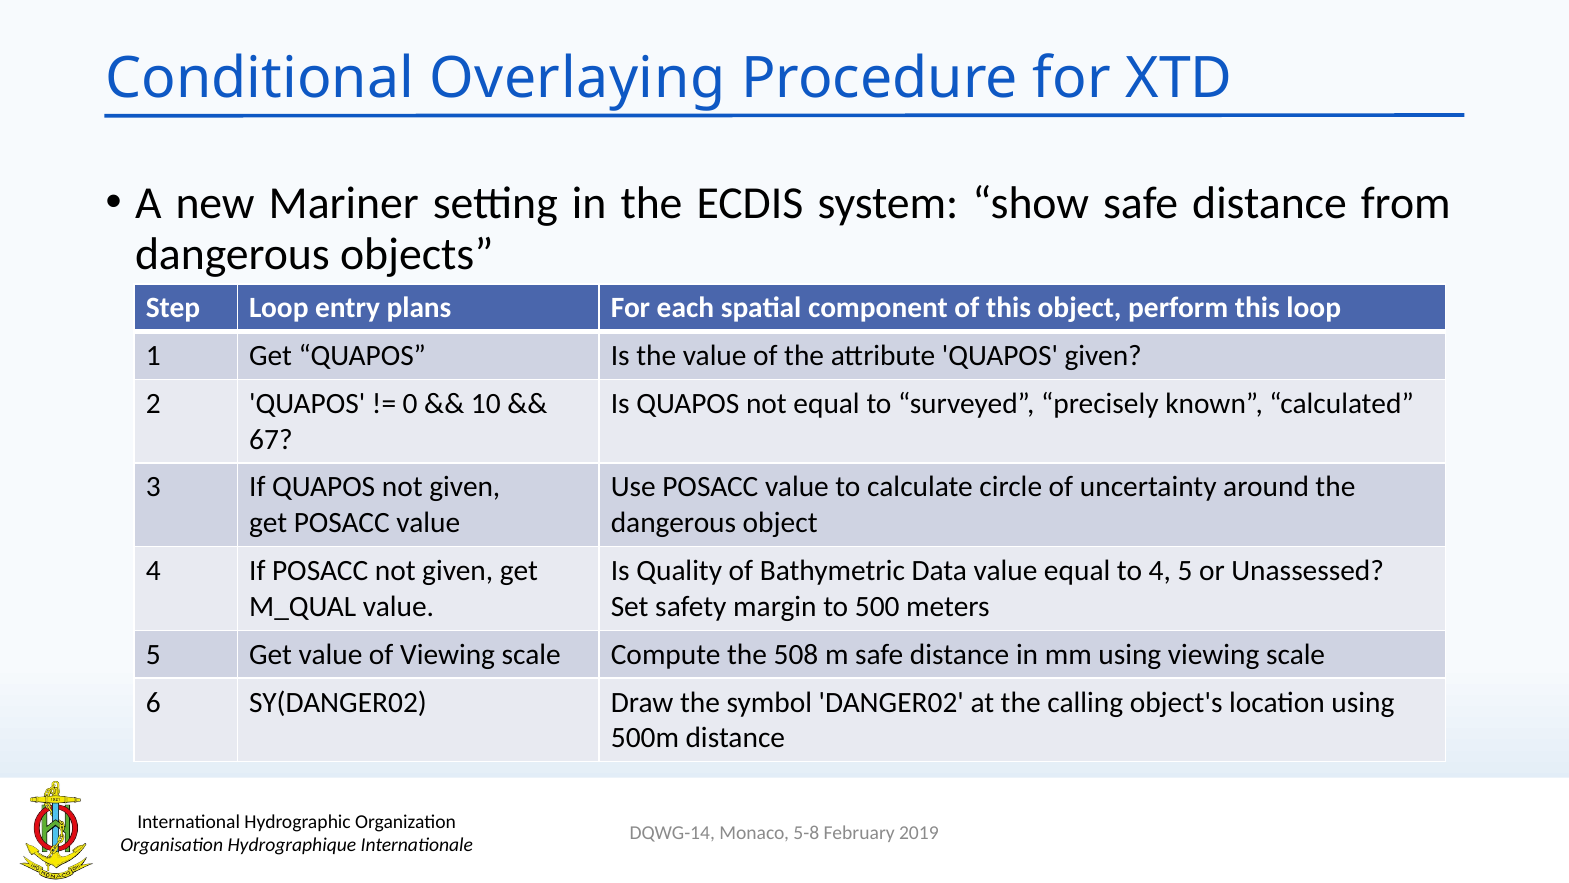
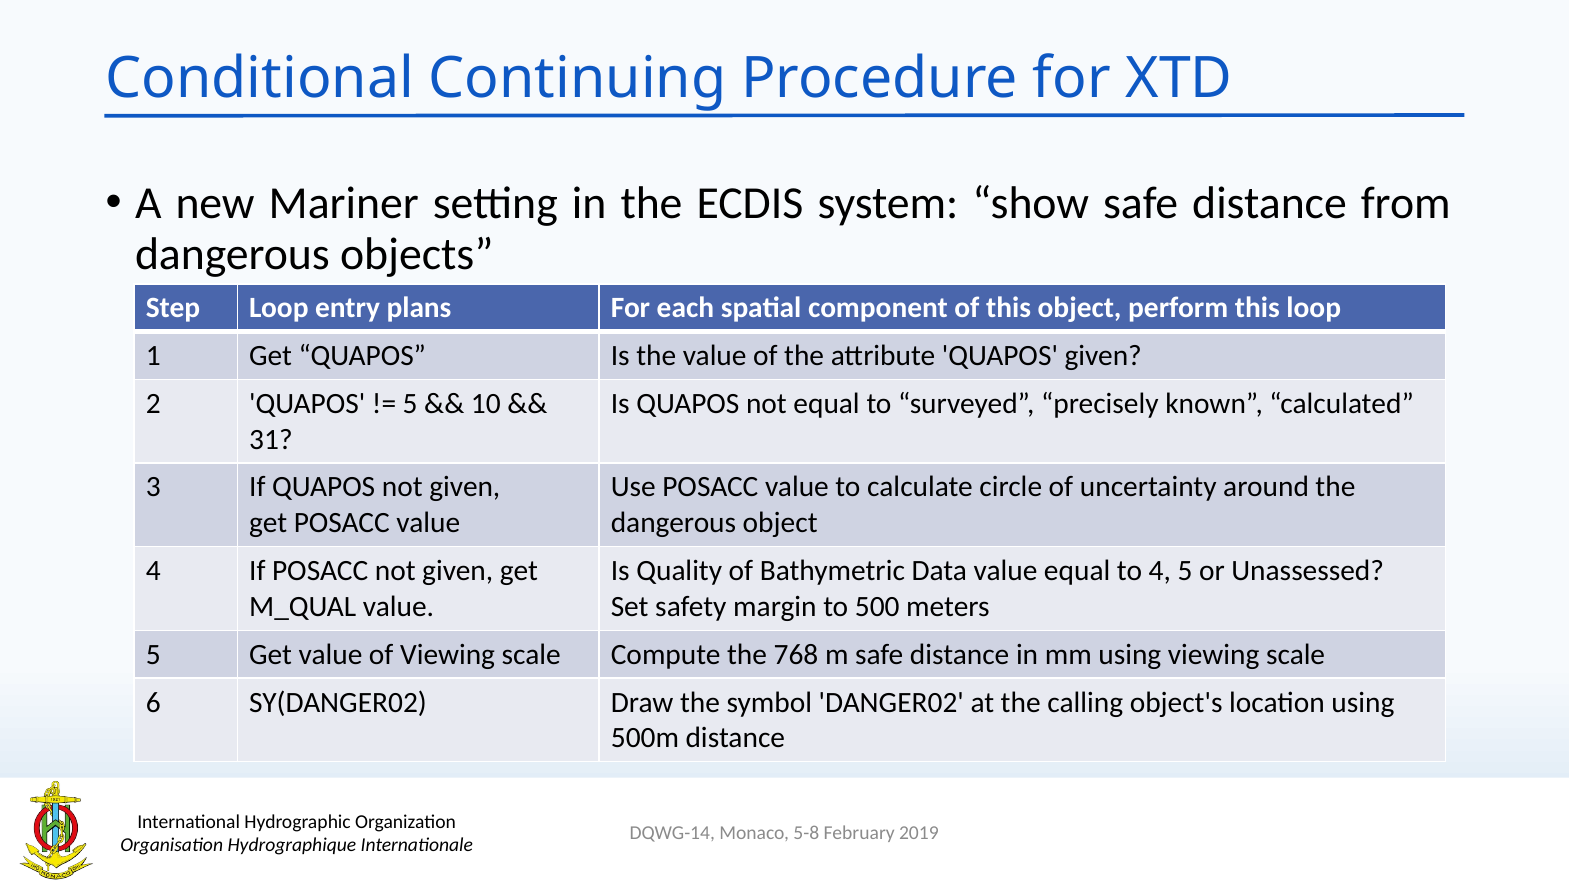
Overlaying: Overlaying -> Continuing
0 at (410, 403): 0 -> 5
67: 67 -> 31
508: 508 -> 768
